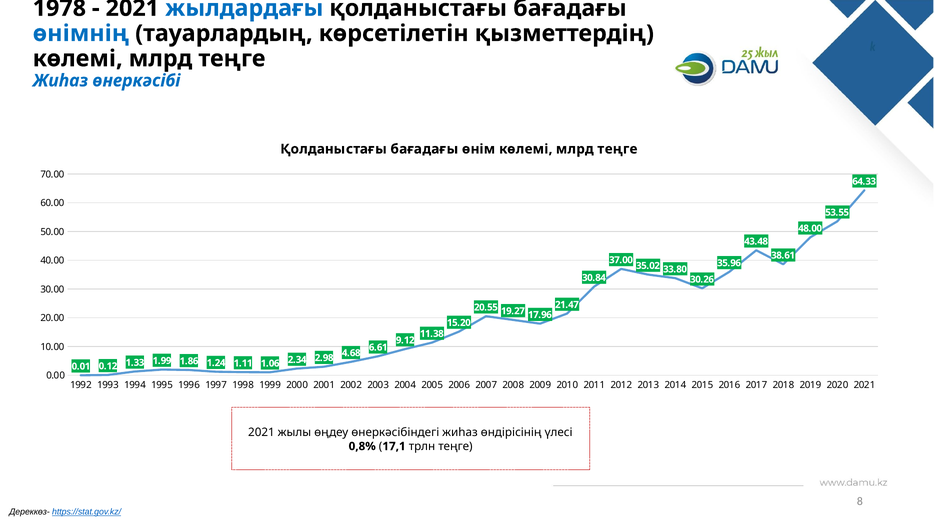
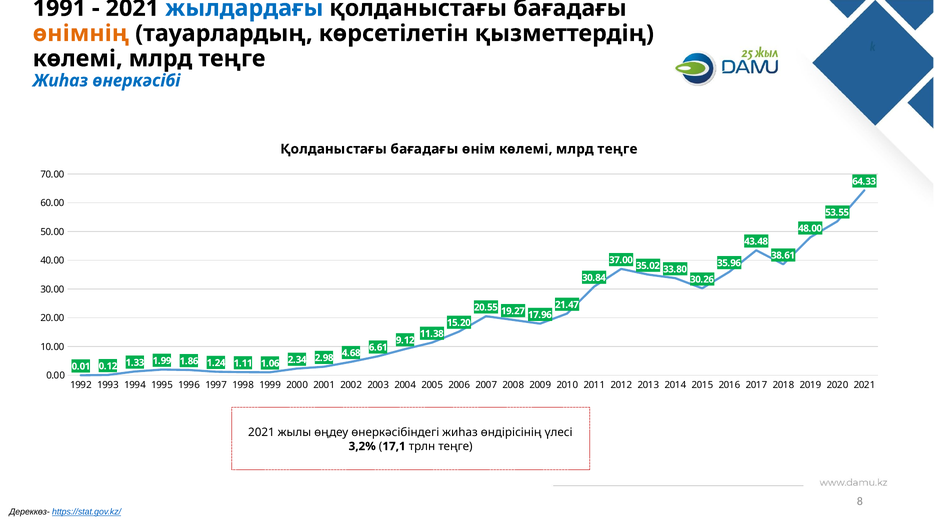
1978: 1978 -> 1991
өнімнің colour: blue -> orange
0,8%: 0,8% -> 3,2%
